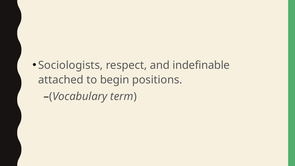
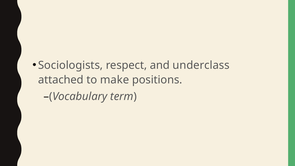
indefinable: indefinable -> underclass
begin: begin -> make
